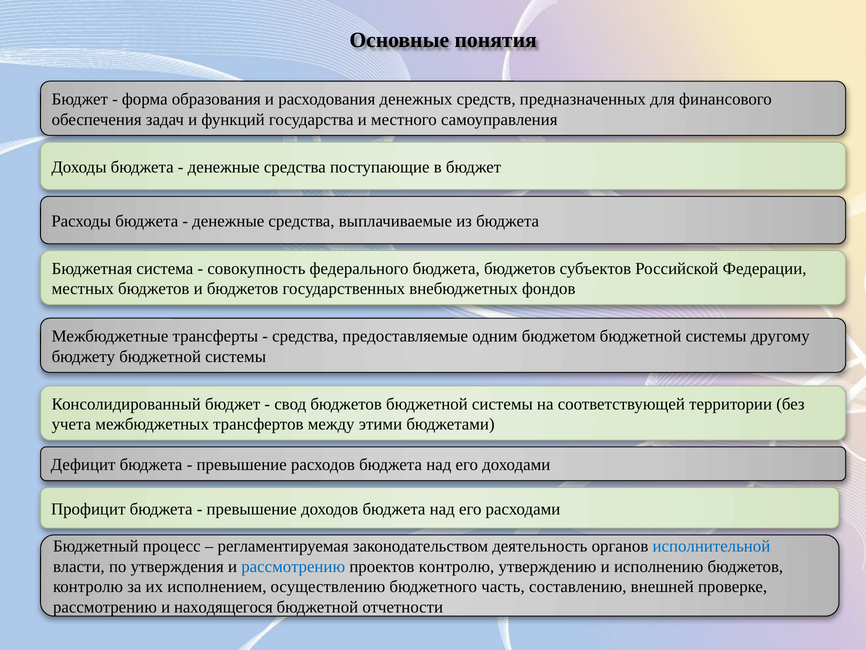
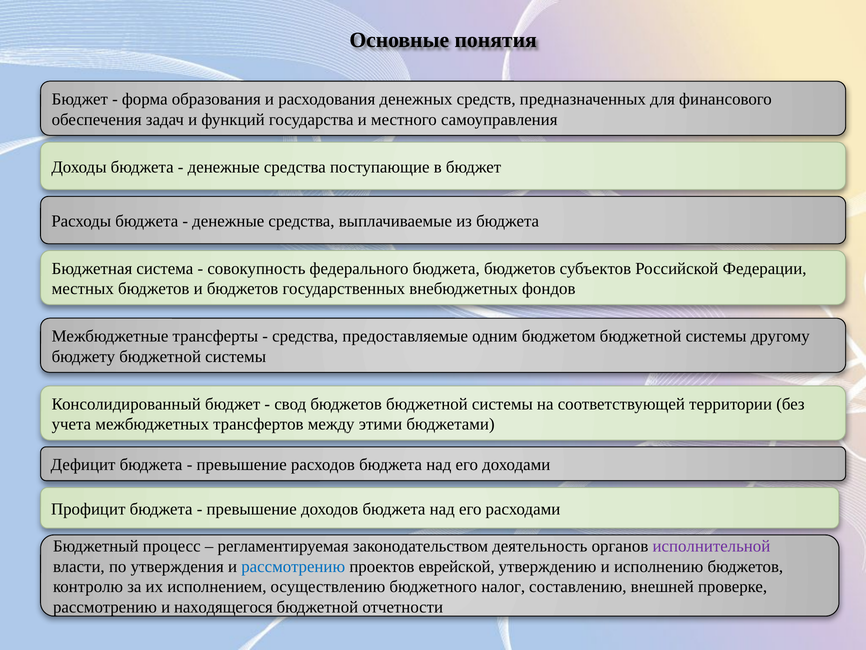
исполнительной colour: blue -> purple
проектов контролю: контролю -> еврейской
часть: часть -> налог
